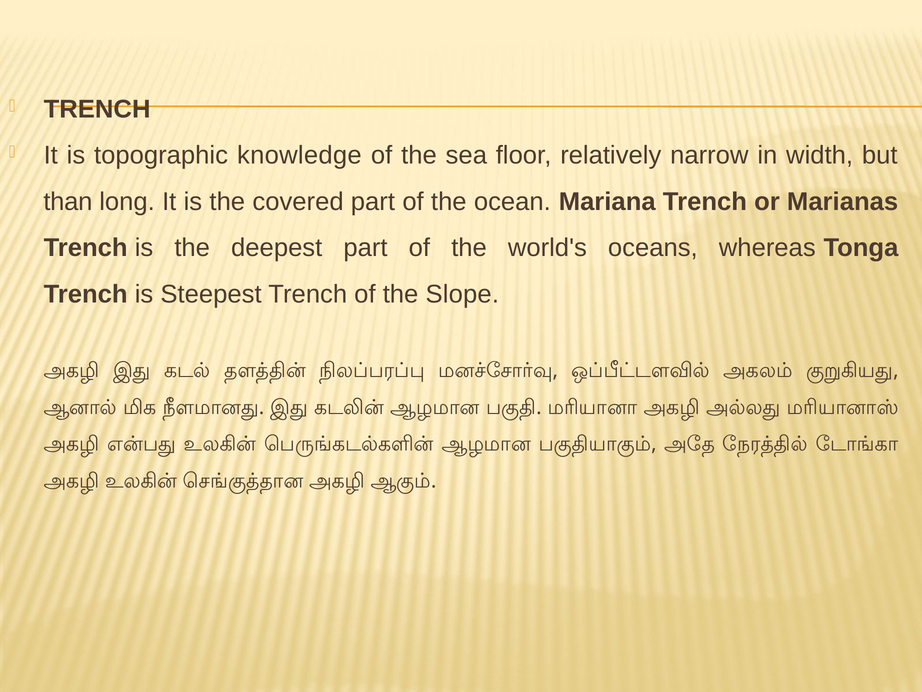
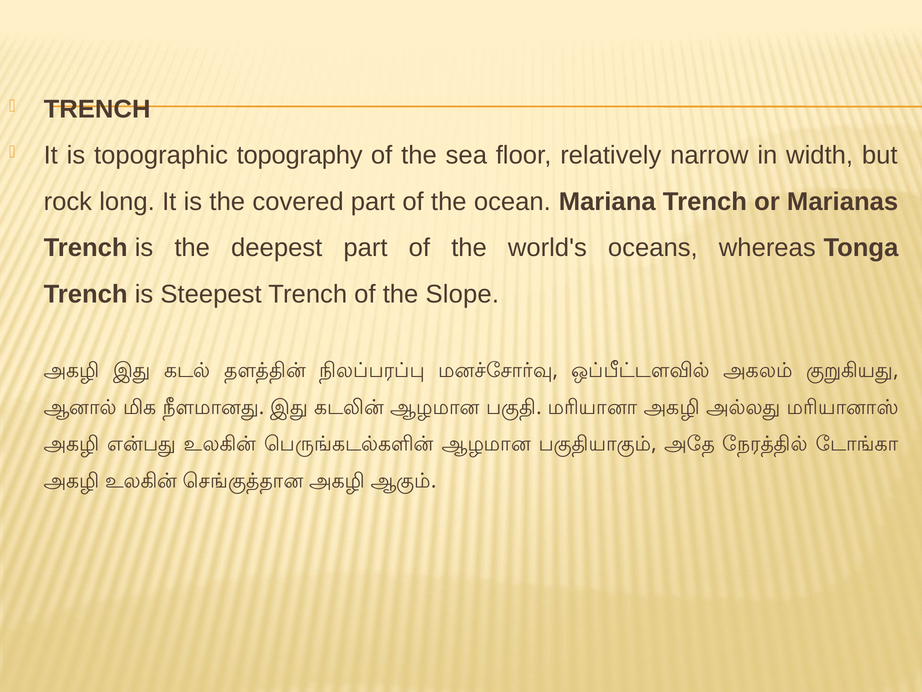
knowledge: knowledge -> topography
than: than -> rock
